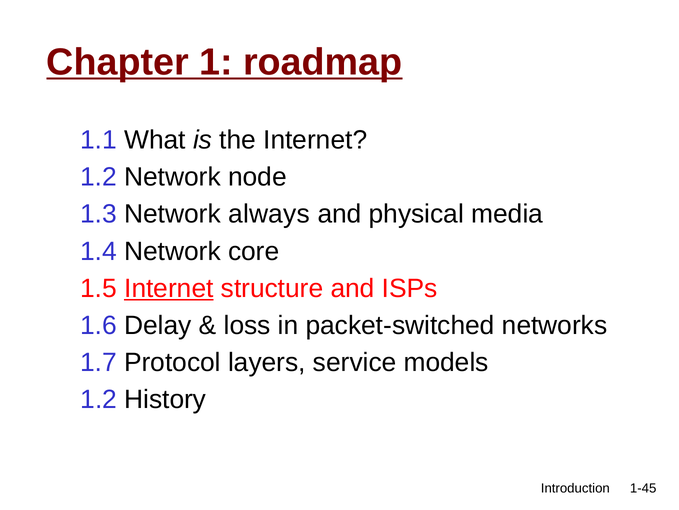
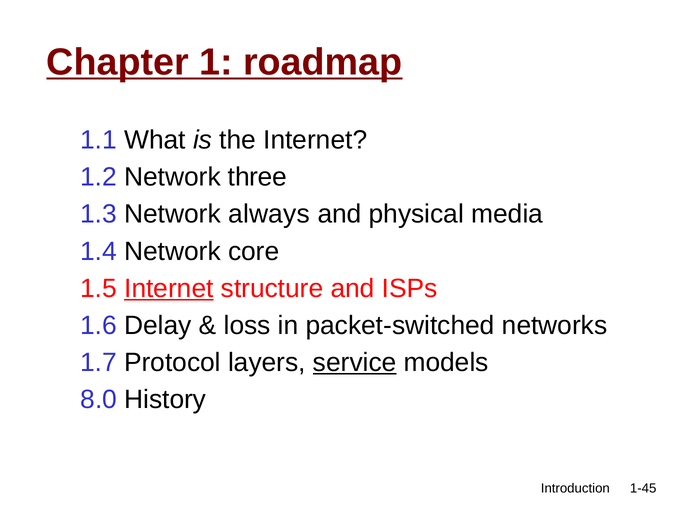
node: node -> three
service underline: none -> present
1.2 at (99, 399): 1.2 -> 8.0
